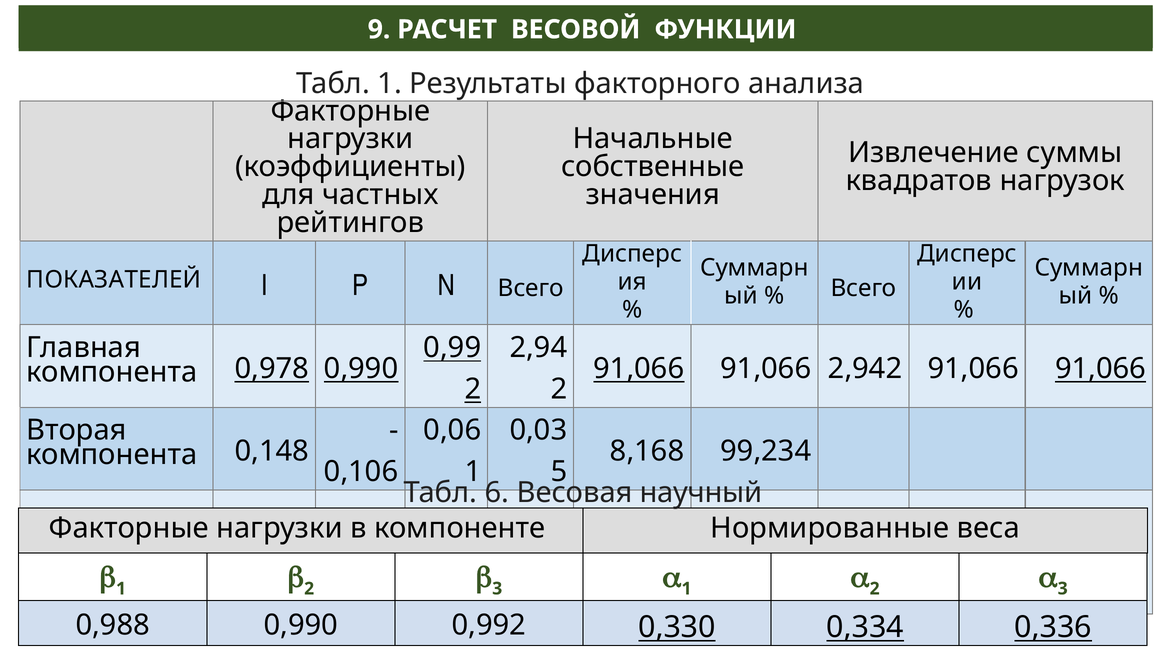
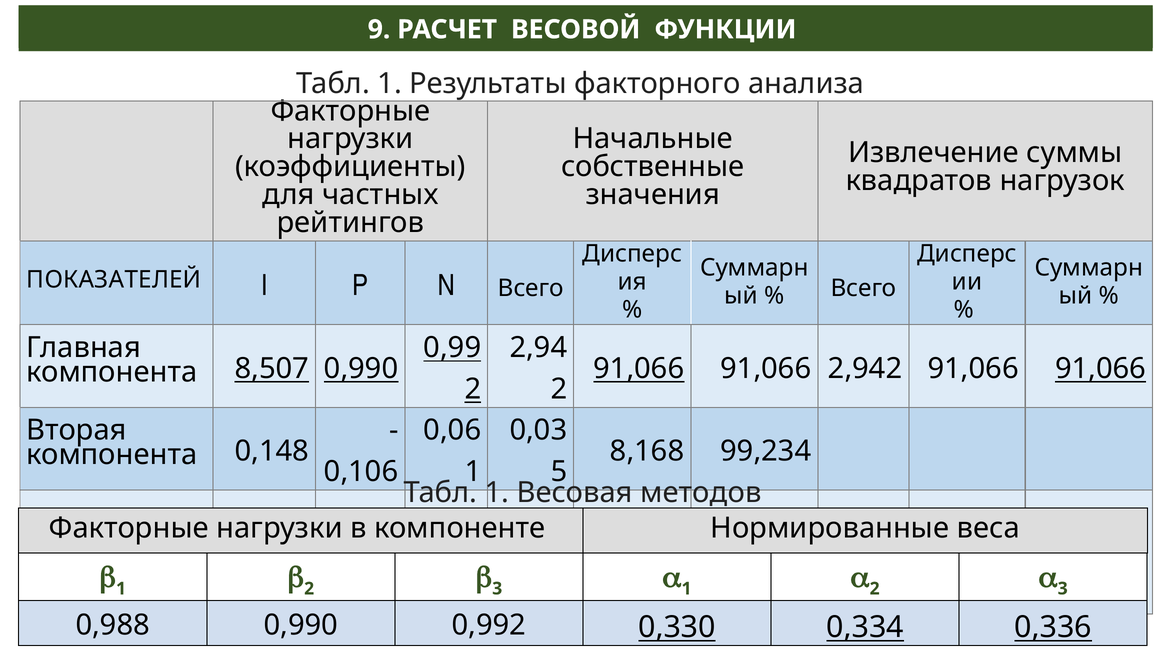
0,978: 0,978 -> 8,507
6 at (497, 493): 6 -> 1
научный: научный -> методов
